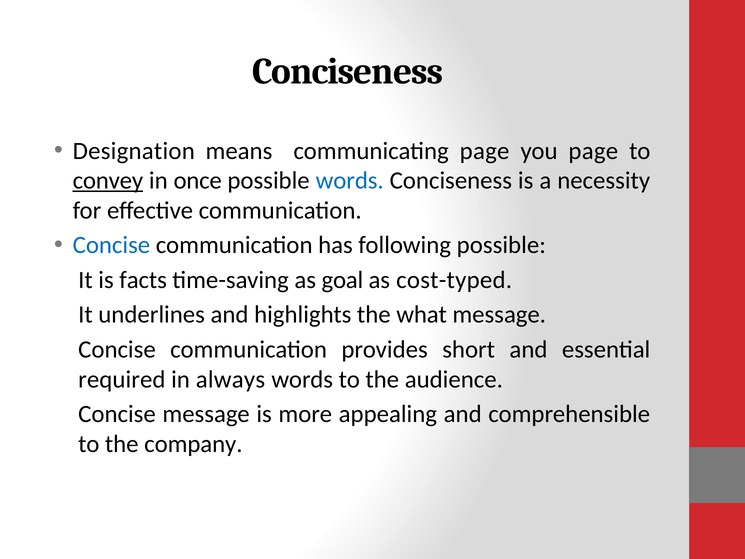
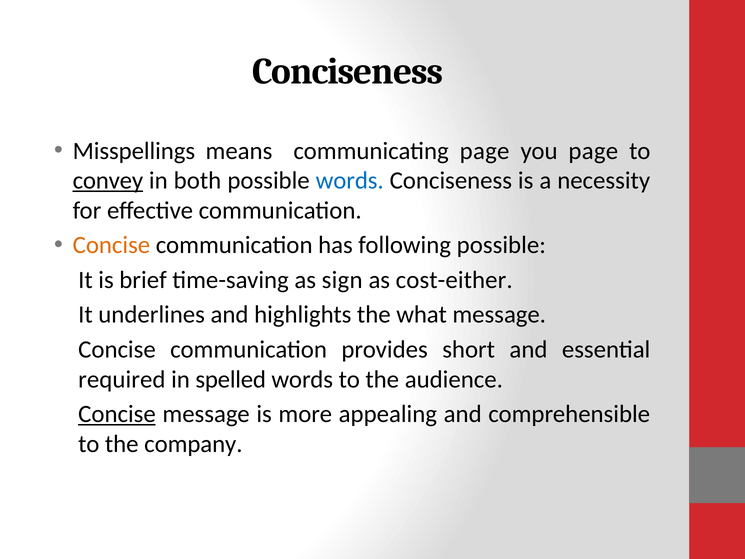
Designation: Designation -> Misspellings
once: once -> both
Concise at (111, 245) colour: blue -> orange
facts: facts -> brief
goal: goal -> sign
cost-typed: cost-typed -> cost-either
always: always -> spelled
Concise at (117, 414) underline: none -> present
